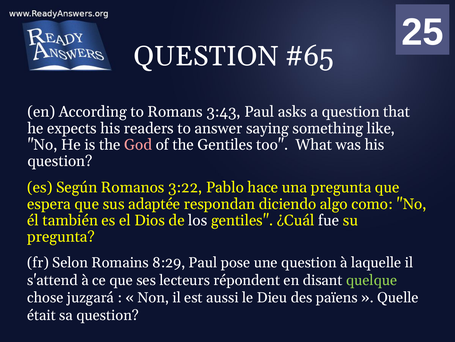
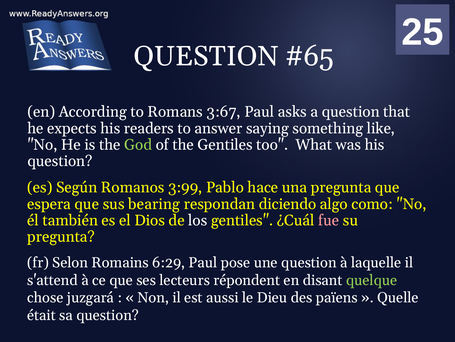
3:43: 3:43 -> 3:67
God colour: pink -> light green
3:22: 3:22 -> 3:99
adaptée: adaptée -> bearing
fue colour: white -> pink
8:29: 8:29 -> 6:29
